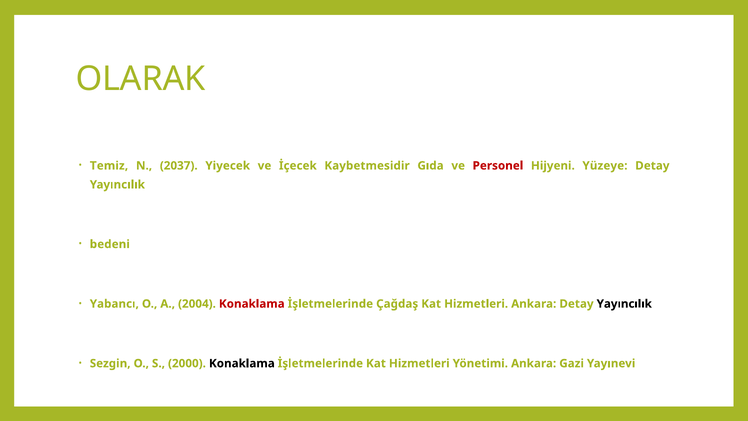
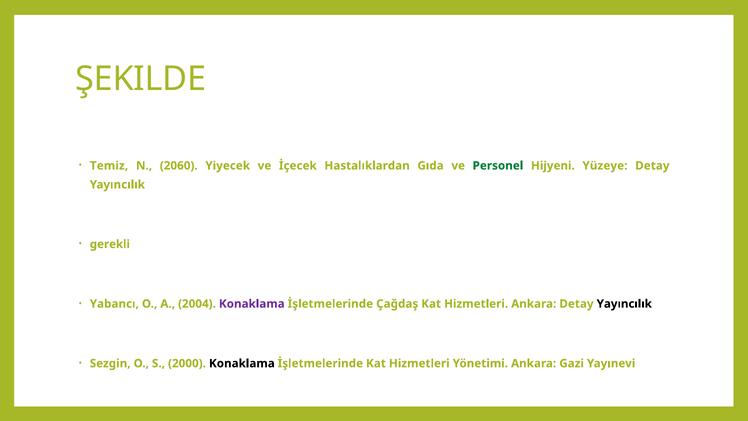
OLARAK: OLARAK -> ŞEKILDE
2037: 2037 -> 2060
Kaybetmesidir: Kaybetmesidir -> Hastalıklardan
Personel colour: red -> green
bedeni: bedeni -> gerekli
Konaklama at (252, 304) colour: red -> purple
